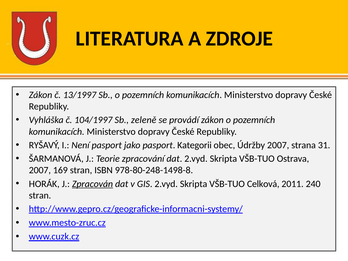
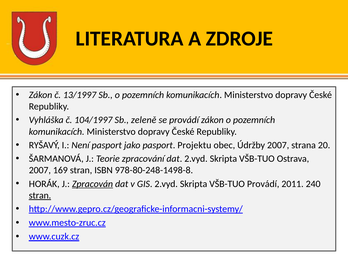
Kategorii: Kategorii -> Projektu
31: 31 -> 20
VŠB-TUO Celková: Celková -> Provádí
stran at (40, 195) underline: none -> present
